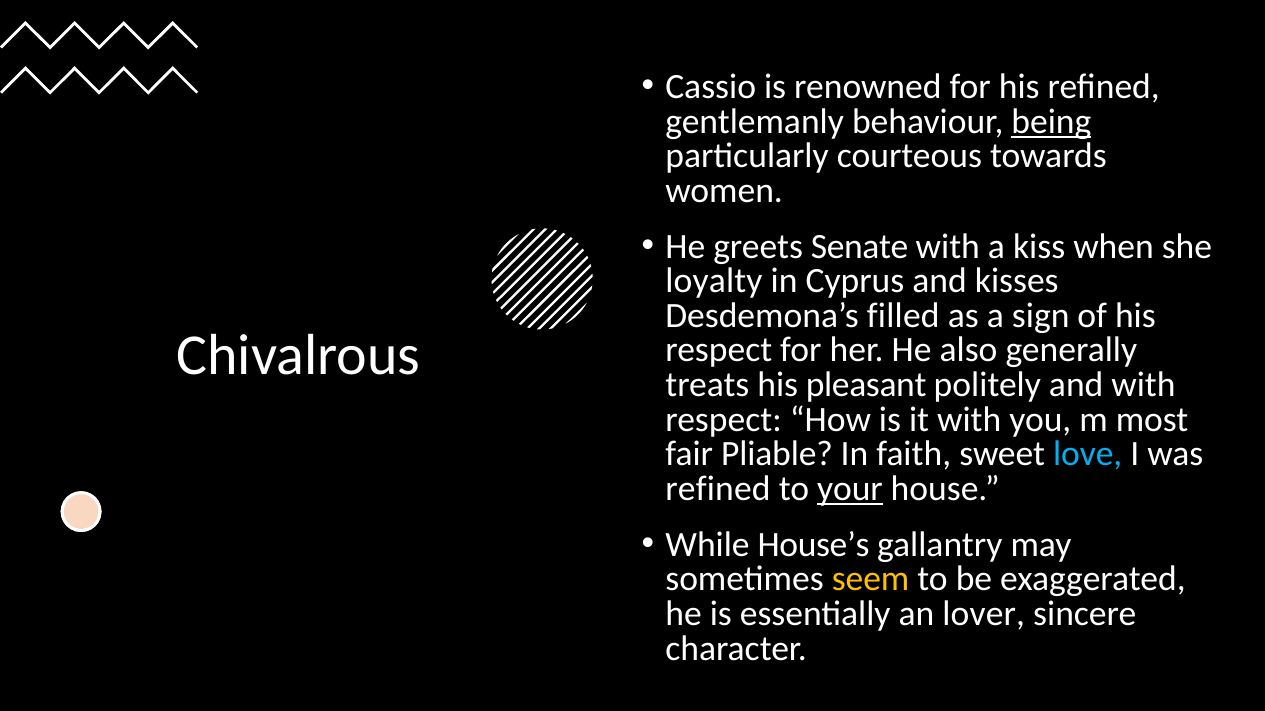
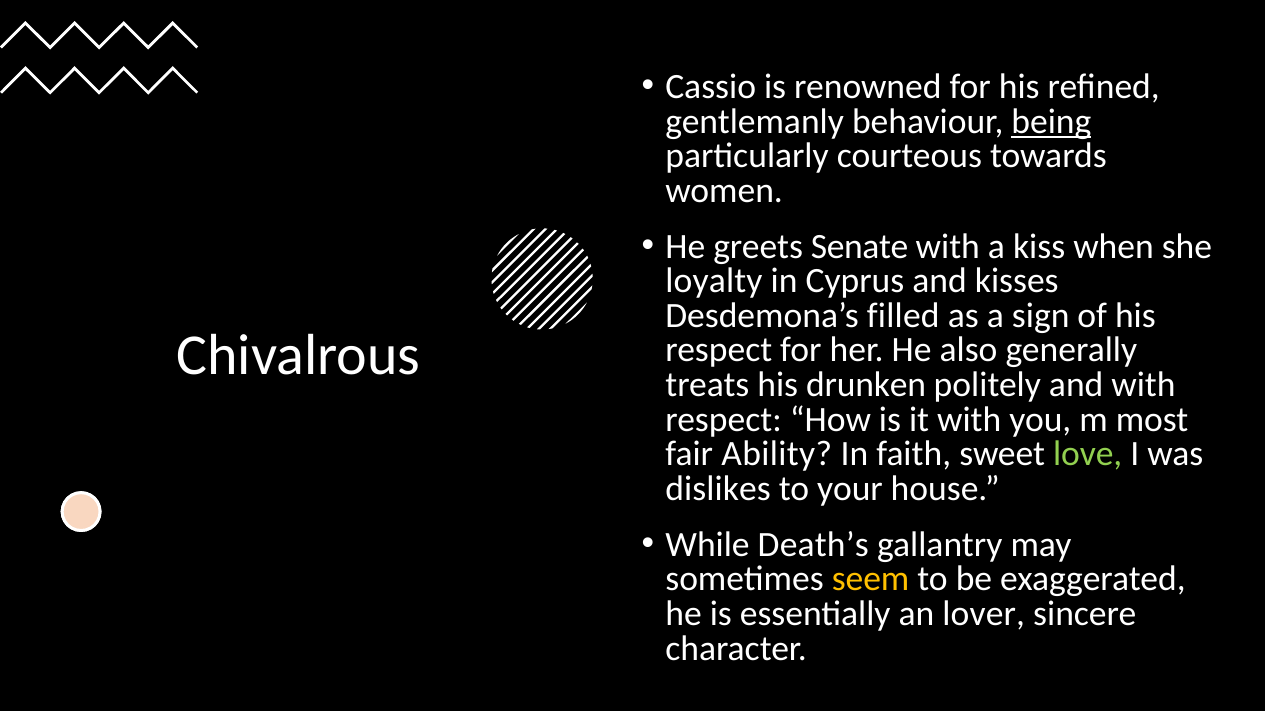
pleasant: pleasant -> drunken
Pliable: Pliable -> Ability
love colour: light blue -> light green
refined at (718, 489): refined -> dislikes
your underline: present -> none
House’s: House’s -> Death’s
